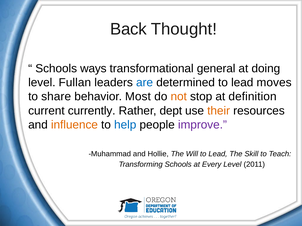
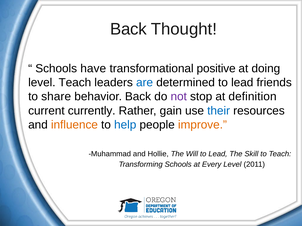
ways: ways -> have
general: general -> positive
level Fullan: Fullan -> Teach
moves: moves -> friends
behavior Most: Most -> Back
not colour: orange -> purple
dept: dept -> gain
their colour: orange -> blue
improve colour: purple -> orange
